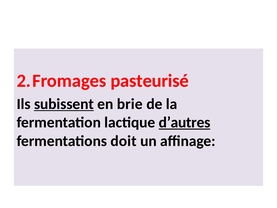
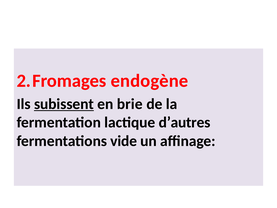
pasteurisé: pasteurisé -> endogène
d’autres underline: present -> none
doit: doit -> vide
